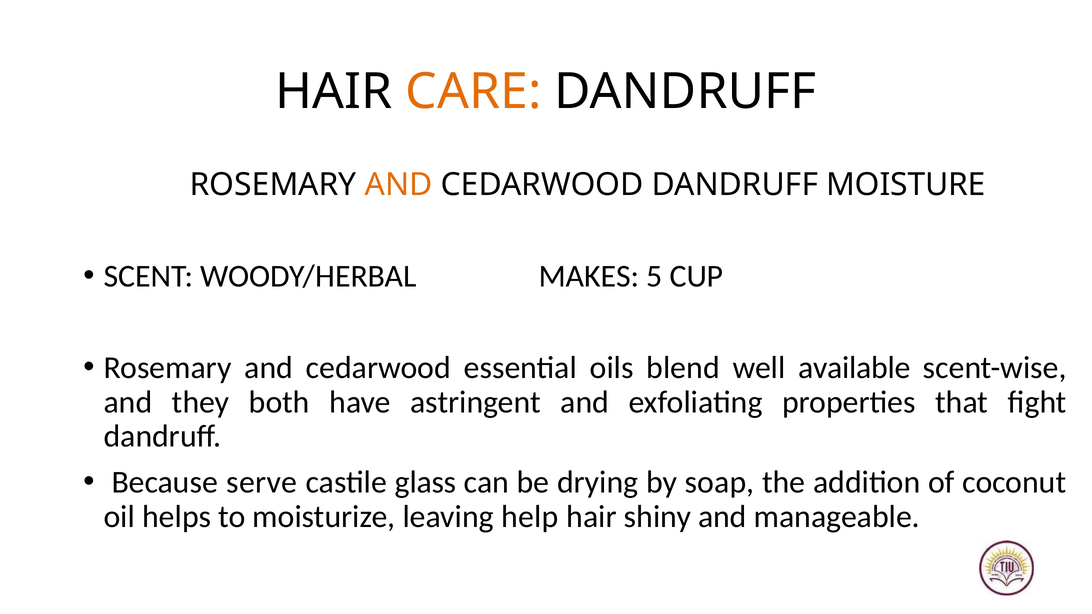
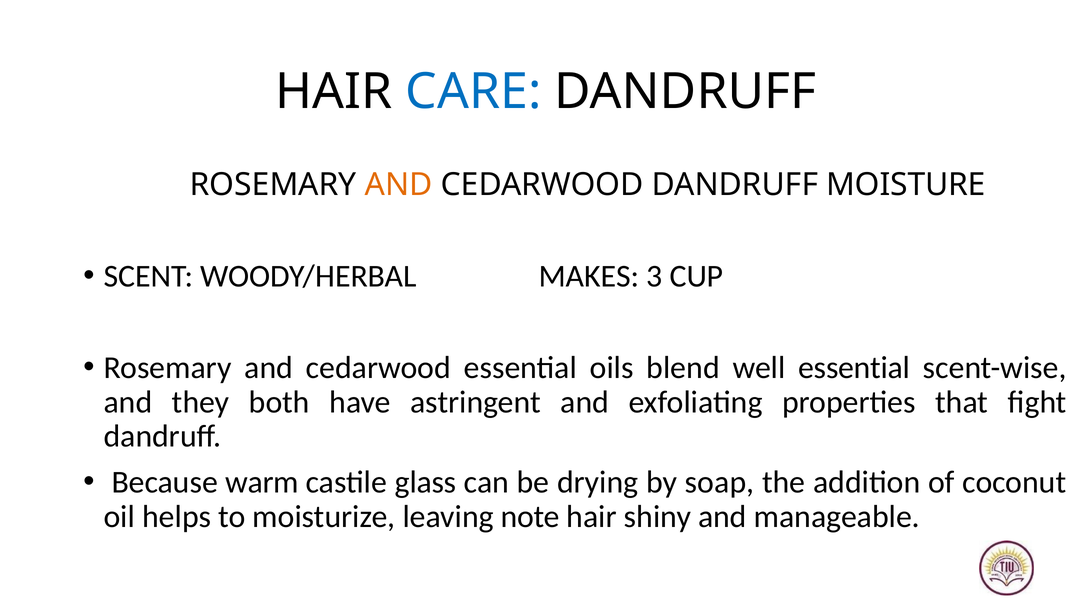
CARE colour: orange -> blue
5: 5 -> 3
well available: available -> essential
serve: serve -> warm
help: help -> note
